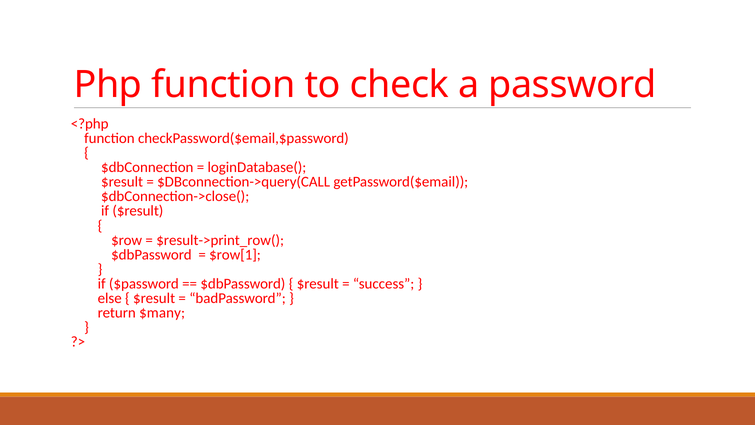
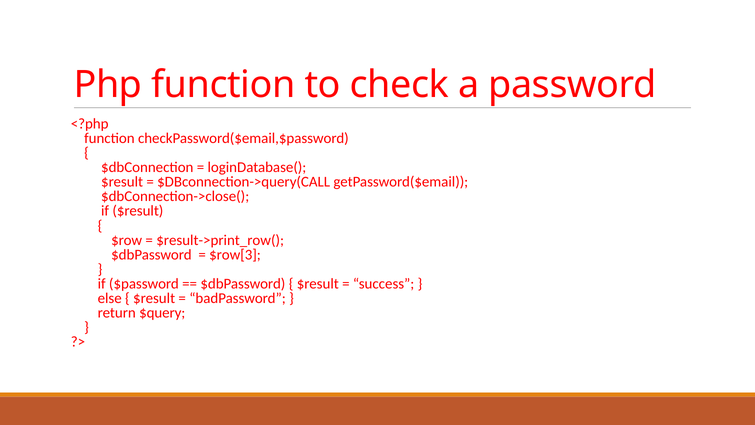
$row[1: $row[1 -> $row[3
$many: $many -> $query
